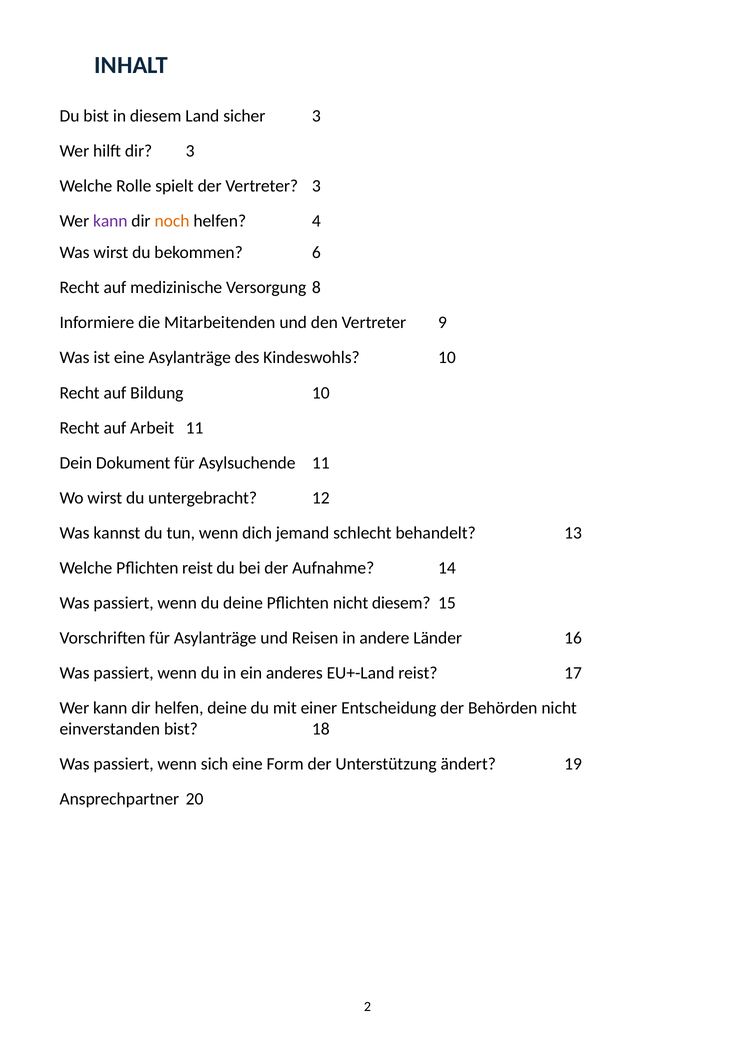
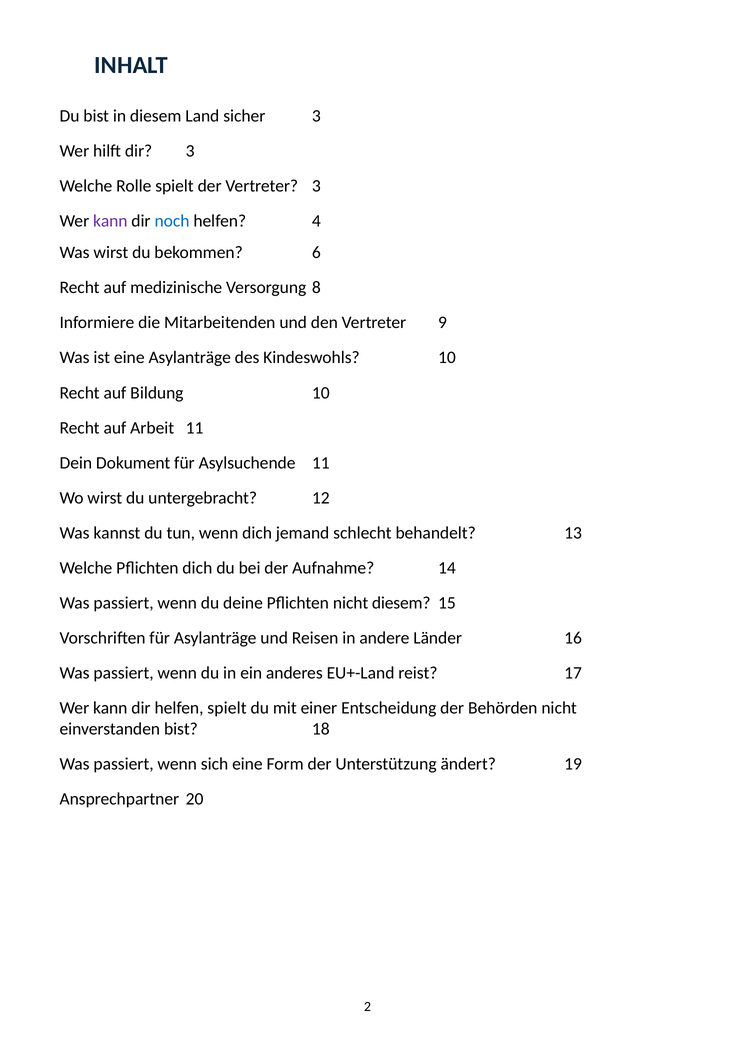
noch colour: orange -> blue
Pflichten reist: reist -> dich
helfen deine: deine -> spielt
